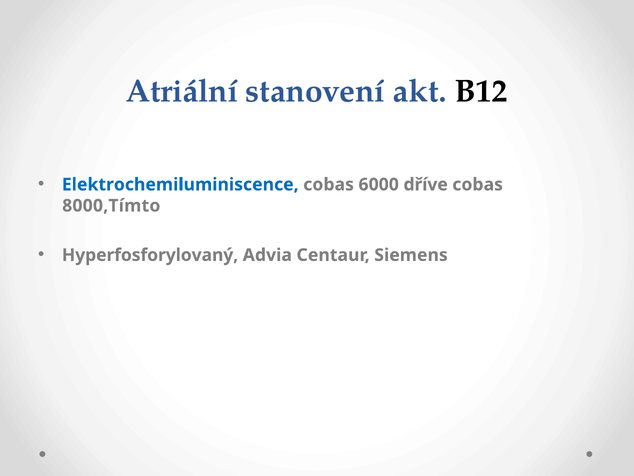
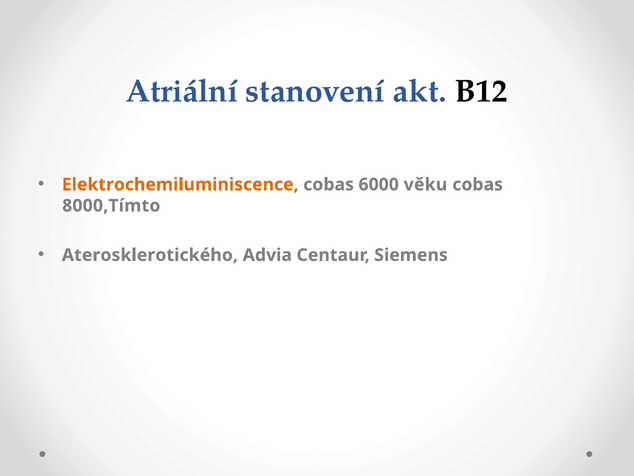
Elektrochemiluminiscence colour: blue -> orange
dříve: dříve -> věku
Hyperfosforylovaný: Hyperfosforylovaný -> Aterosklerotického
